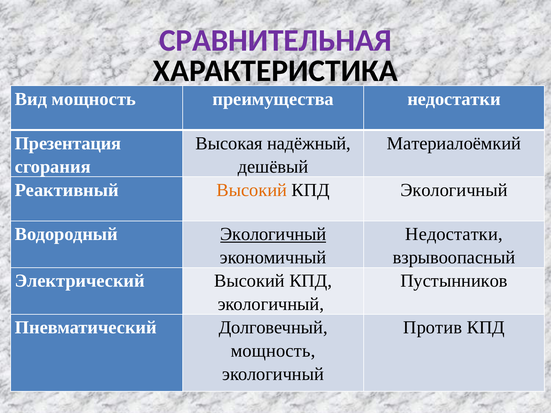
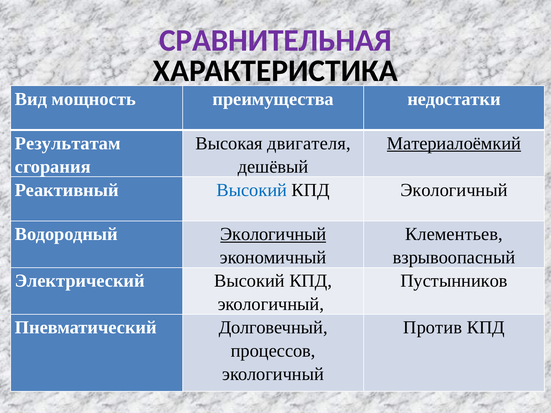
Презентация: Презентация -> Результатам
надёжный: надёжный -> двигателя
Материалоёмкий underline: none -> present
Высокий at (252, 190) colour: orange -> blue
Недостатки at (454, 234): Недостатки -> Клементьев
мощность at (273, 351): мощность -> процессов
